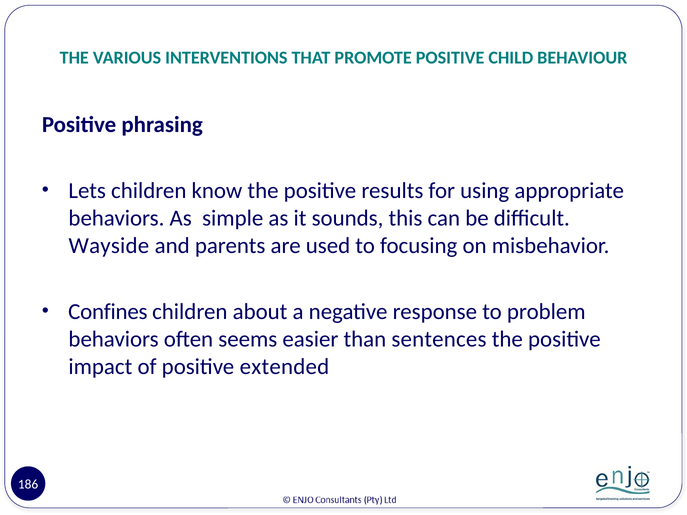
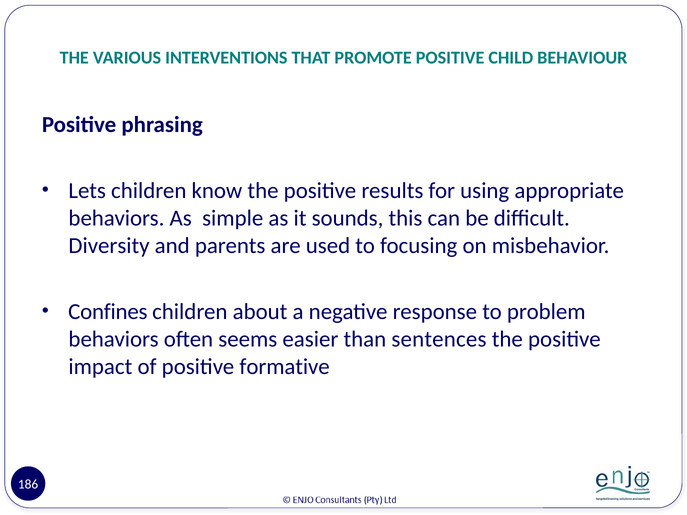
Wayside: Wayside -> Diversity
extended: extended -> formative
